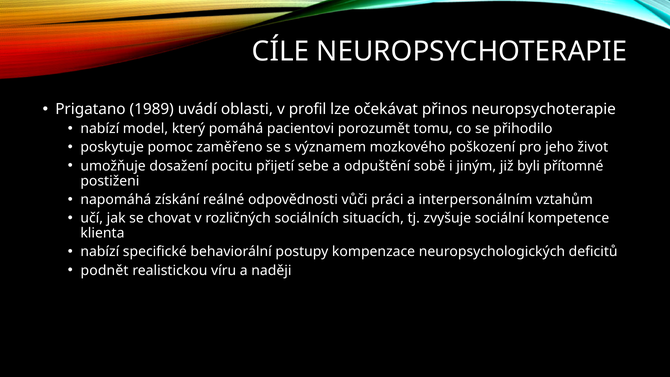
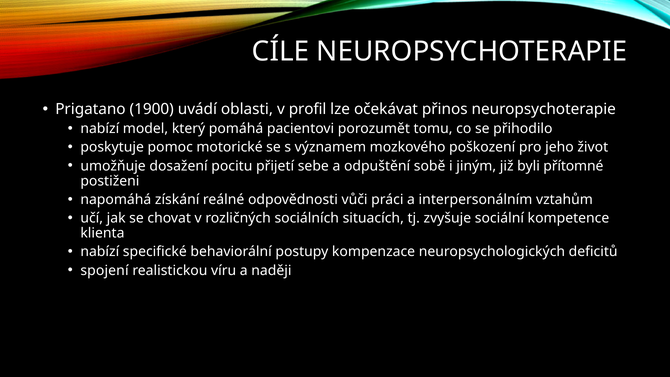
1989: 1989 -> 1900
zaměřeno: zaměřeno -> motorické
podnět: podnět -> spojení
